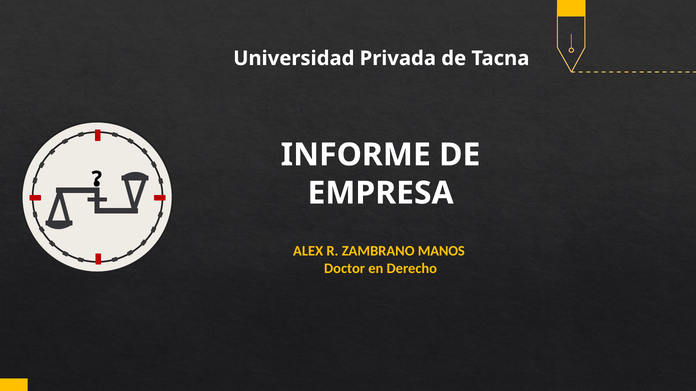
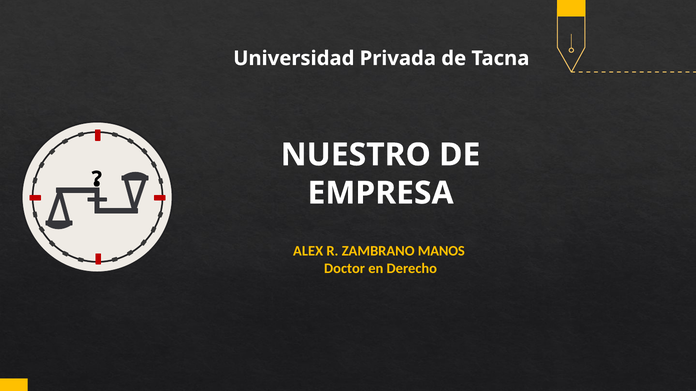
INFORME: INFORME -> NUESTRO
